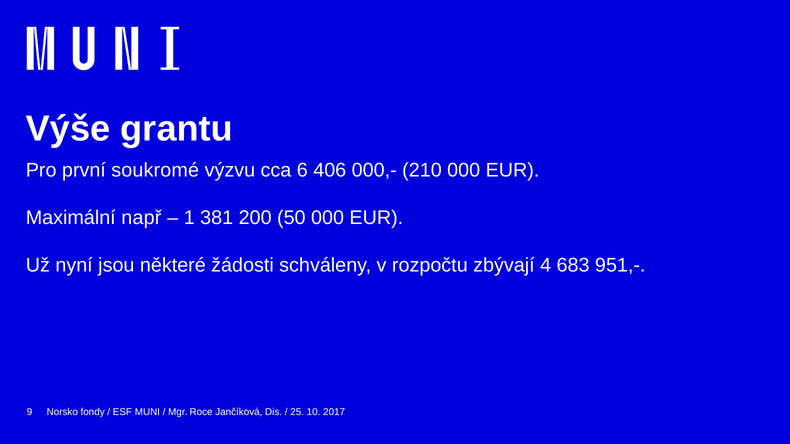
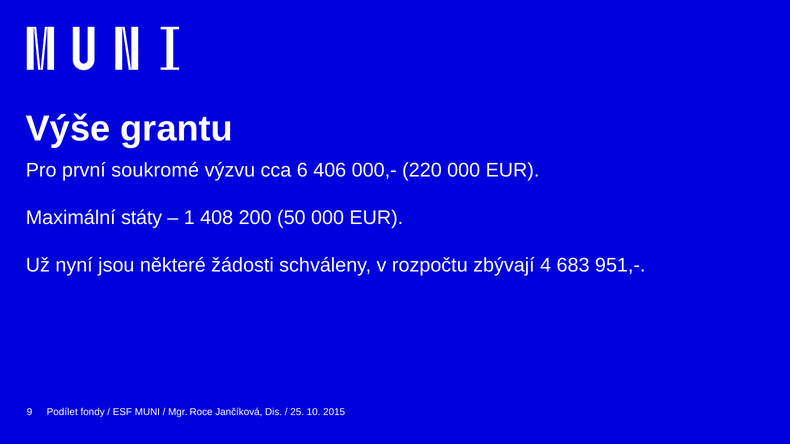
210: 210 -> 220
např: např -> státy
381: 381 -> 408
Norsko: Norsko -> Podílet
2017: 2017 -> 2015
